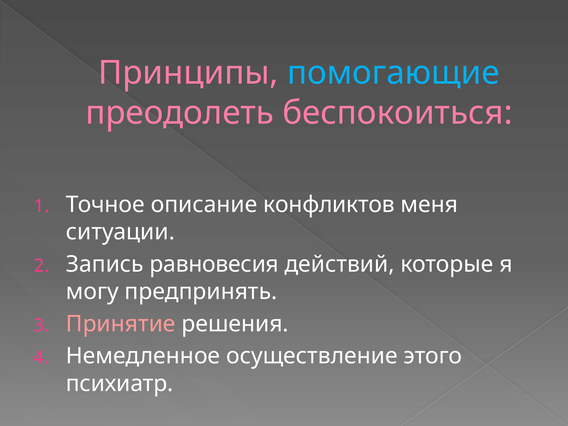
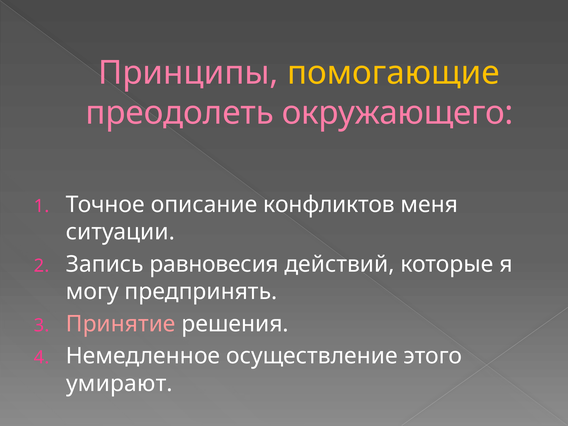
помогающие colour: light blue -> yellow
беспокоиться: беспокоиться -> окружающего
психиатр: психиатр -> умирают
